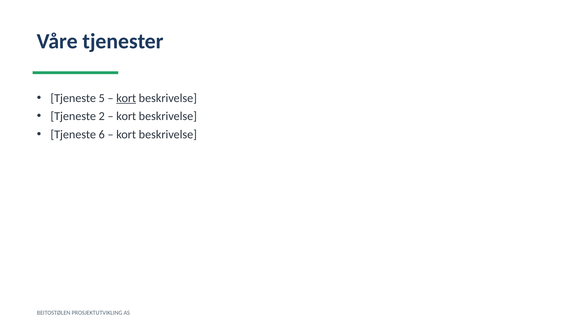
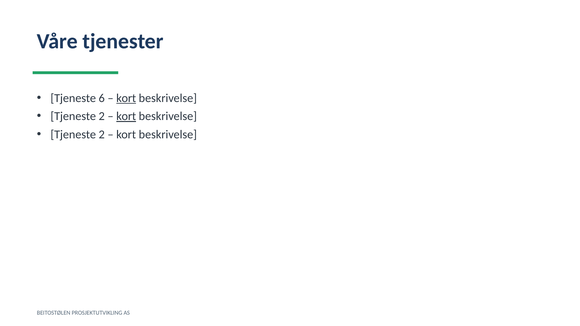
5: 5 -> 6
kort at (126, 116) underline: none -> present
6 at (102, 135): 6 -> 2
